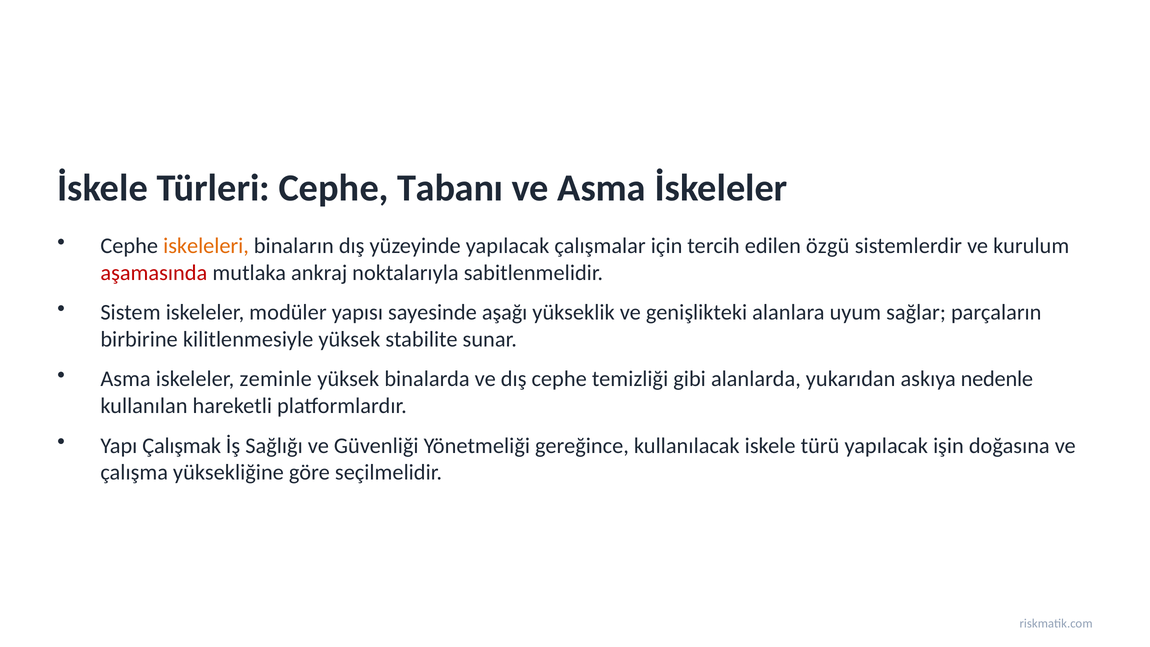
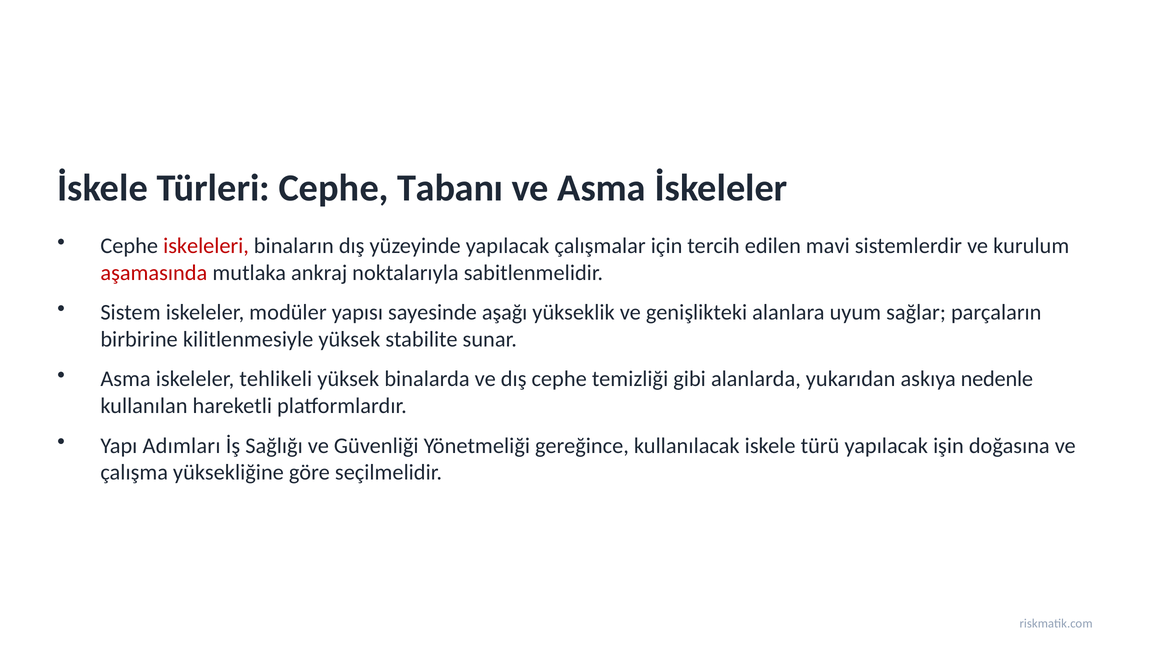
iskeleleri colour: orange -> red
özgü: özgü -> mavi
zeminle: zeminle -> tehlikeli
Çalışmak: Çalışmak -> Adımları
